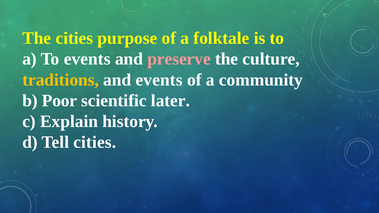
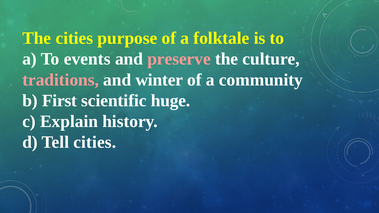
traditions colour: yellow -> pink
and events: events -> winter
Poor: Poor -> First
later: later -> huge
